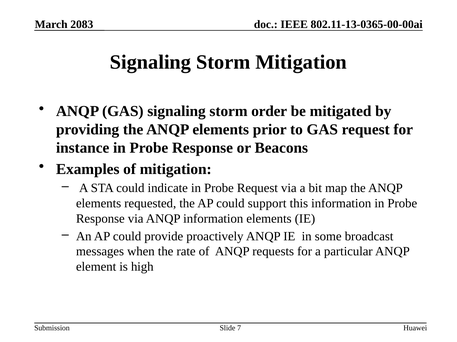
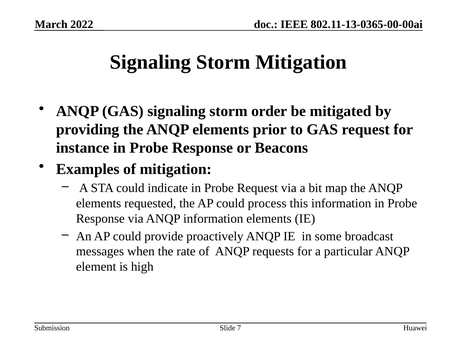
2083: 2083 -> 2022
support: support -> process
